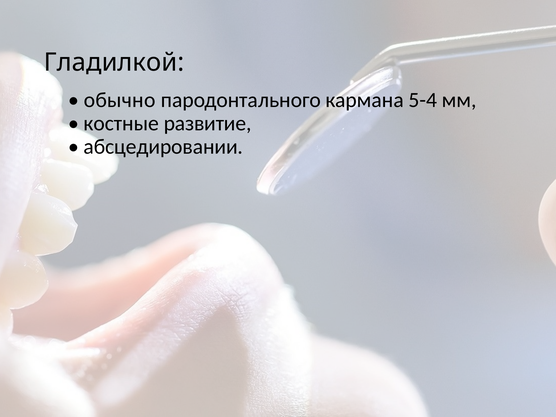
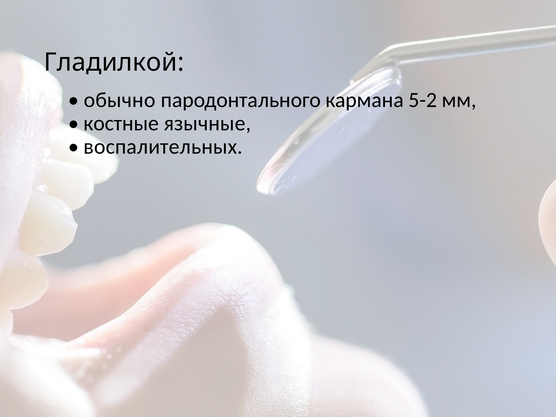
5-4: 5-4 -> 5-2
развитие: развитие -> язычные
абсцедировании: абсцедировании -> воспалительных
